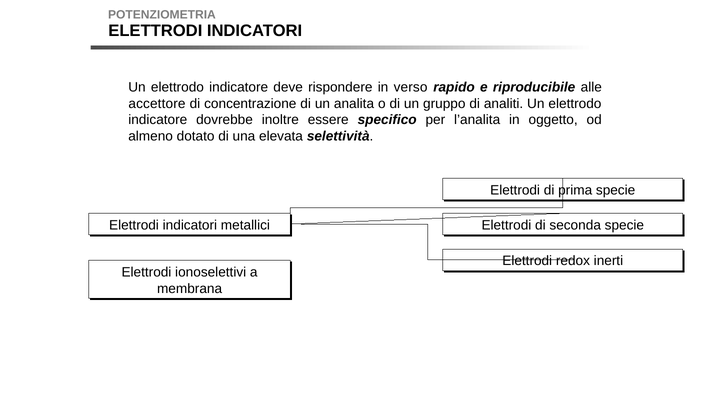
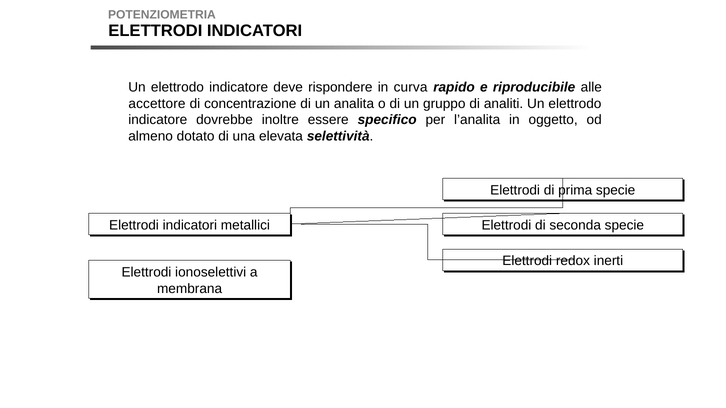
verso: verso -> curva
